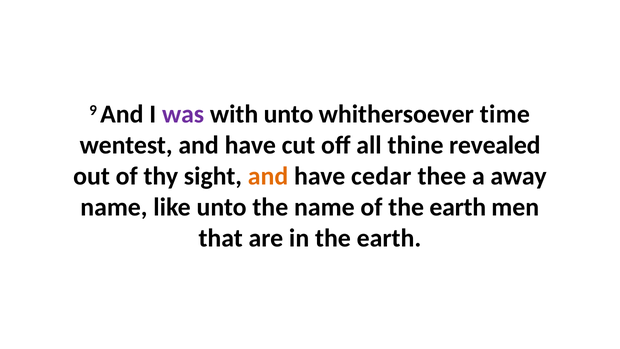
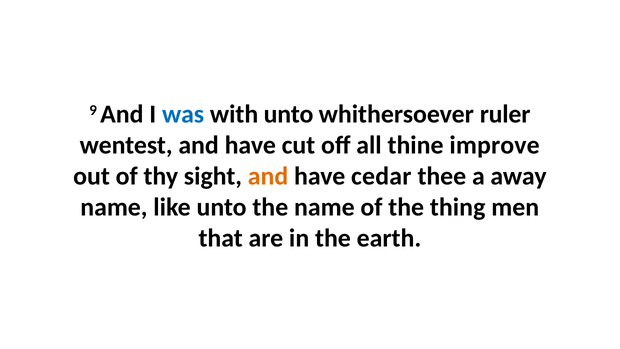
was colour: purple -> blue
time: time -> ruler
revealed: revealed -> improve
of the earth: earth -> thing
